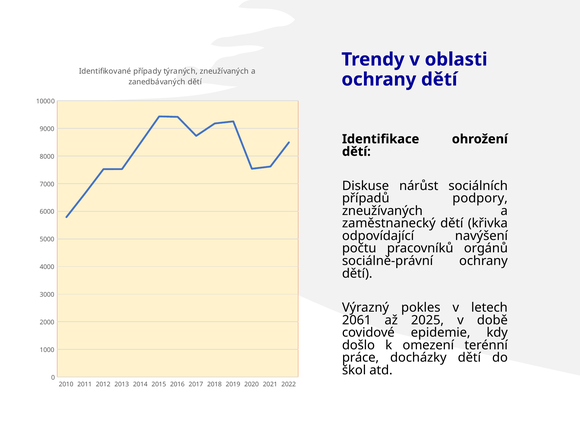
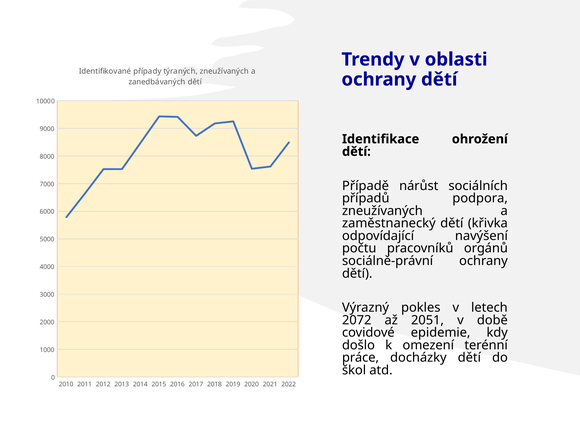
Diskuse: Diskuse -> Případě
podpory: podpory -> podpora
2061: 2061 -> 2072
2025: 2025 -> 2051
